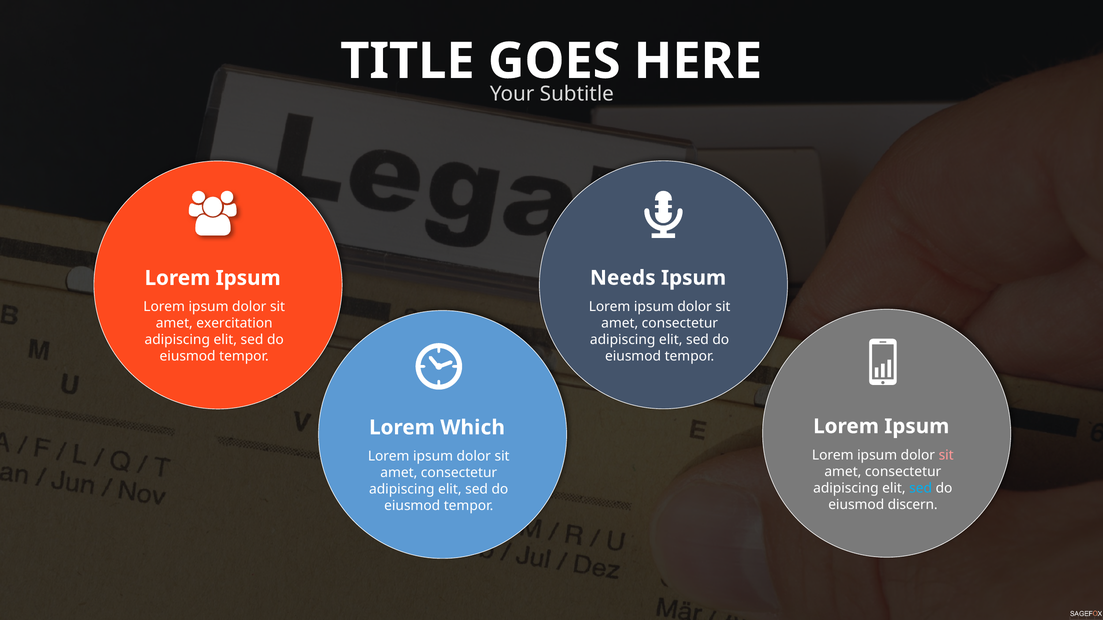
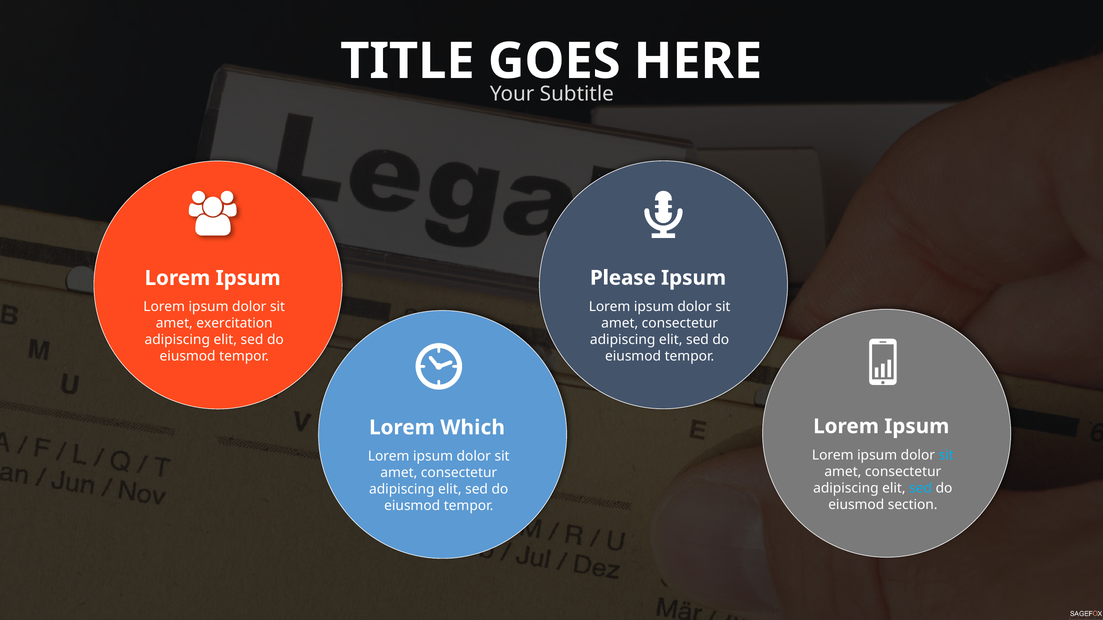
Needs: Needs -> Please
sit at (946, 455) colour: pink -> light blue
discern: discern -> section
